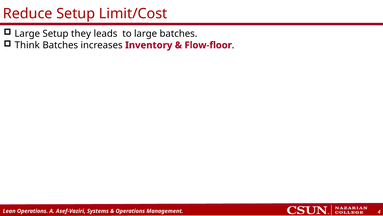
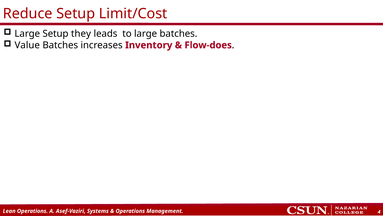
Think: Think -> Value
Flow-floor: Flow-floor -> Flow-does
